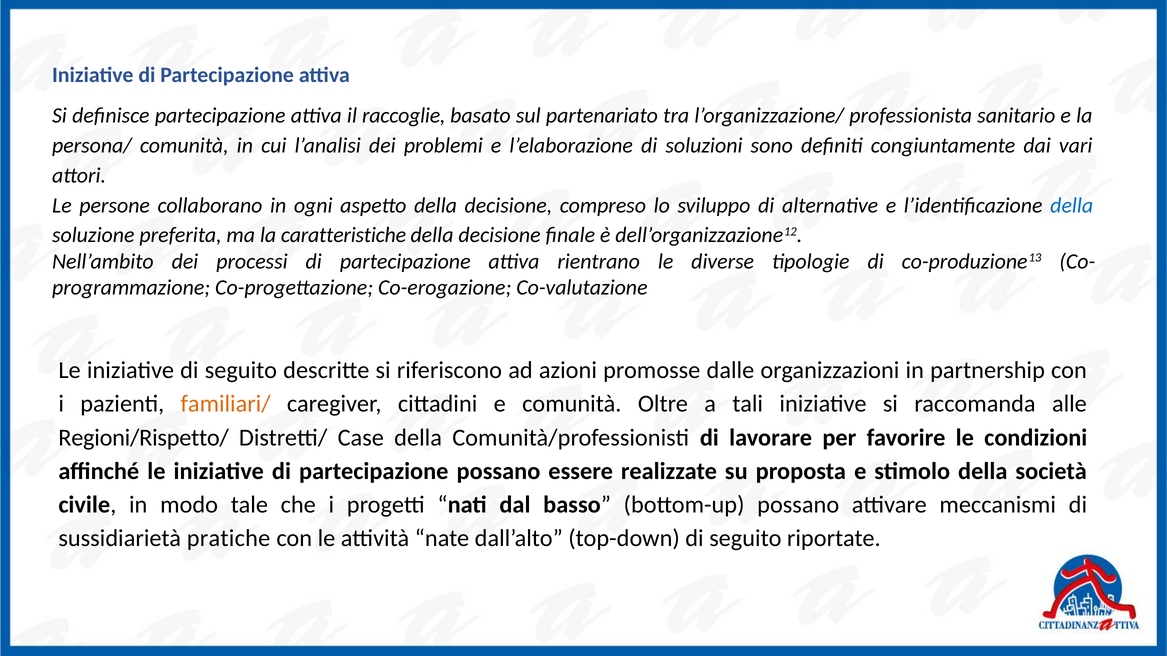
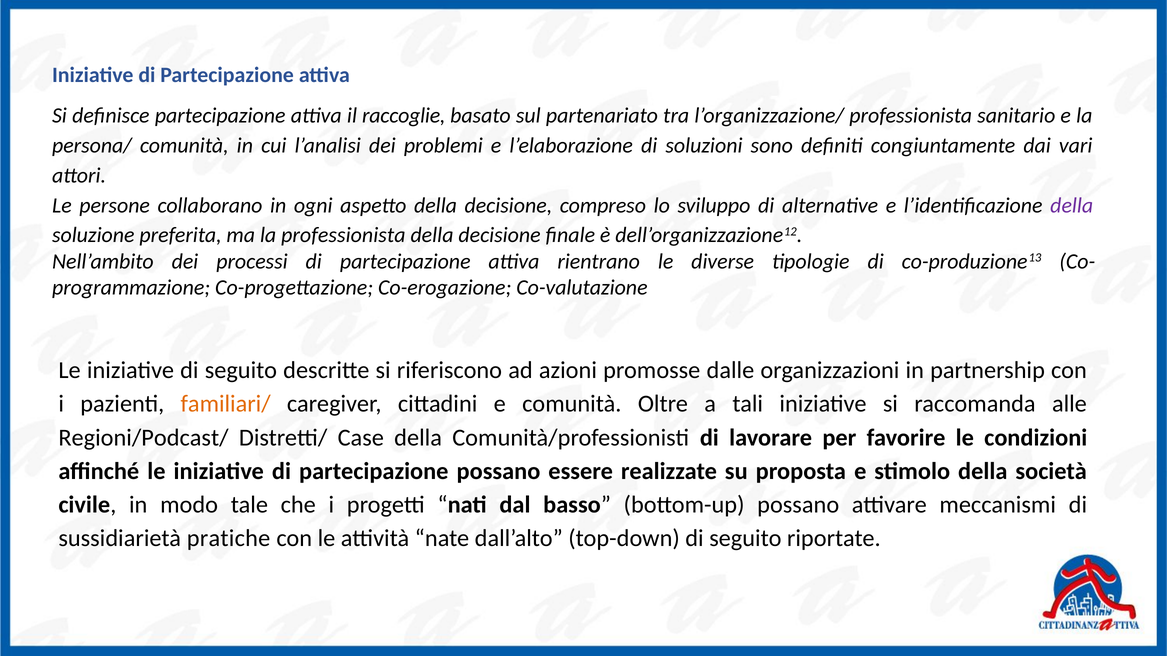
della at (1072, 206) colour: blue -> purple
la caratteristiche: caratteristiche -> professionista
Regioni/Rispetto/: Regioni/Rispetto/ -> Regioni/Podcast/
